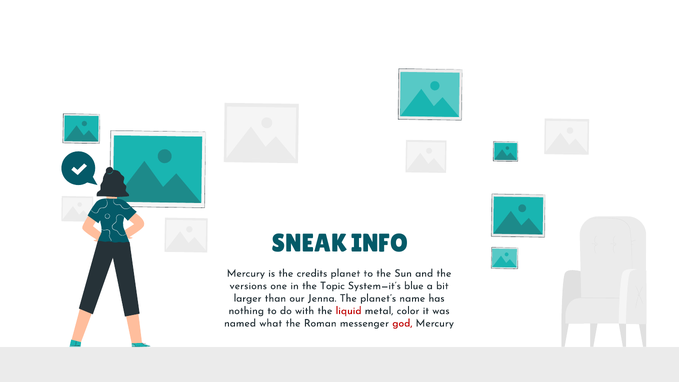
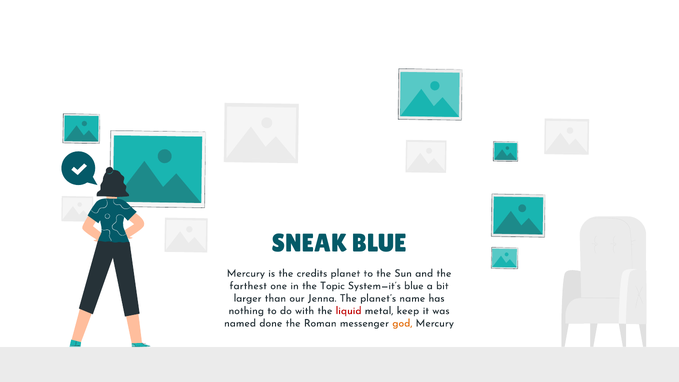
SNEAK INFO: INFO -> BLUE
versions: versions -> farthest
color: color -> keep
what: what -> done
god colour: red -> orange
